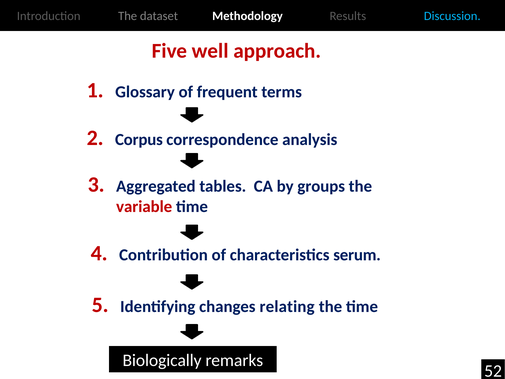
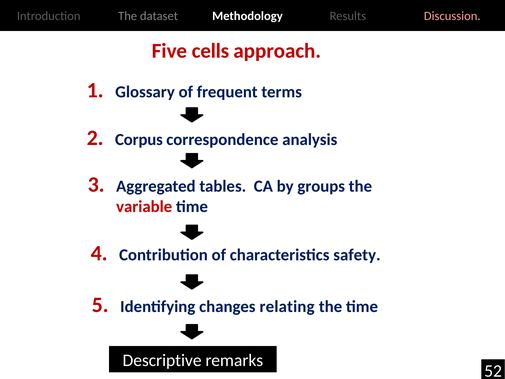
Discussion colour: light blue -> pink
well: well -> cells
serum: serum -> safety
Biologically: Biologically -> Descriptive
